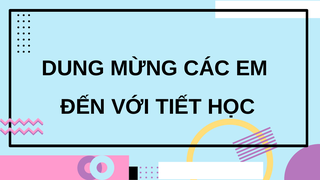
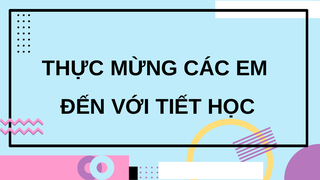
DUNG: DUNG -> THỰC
